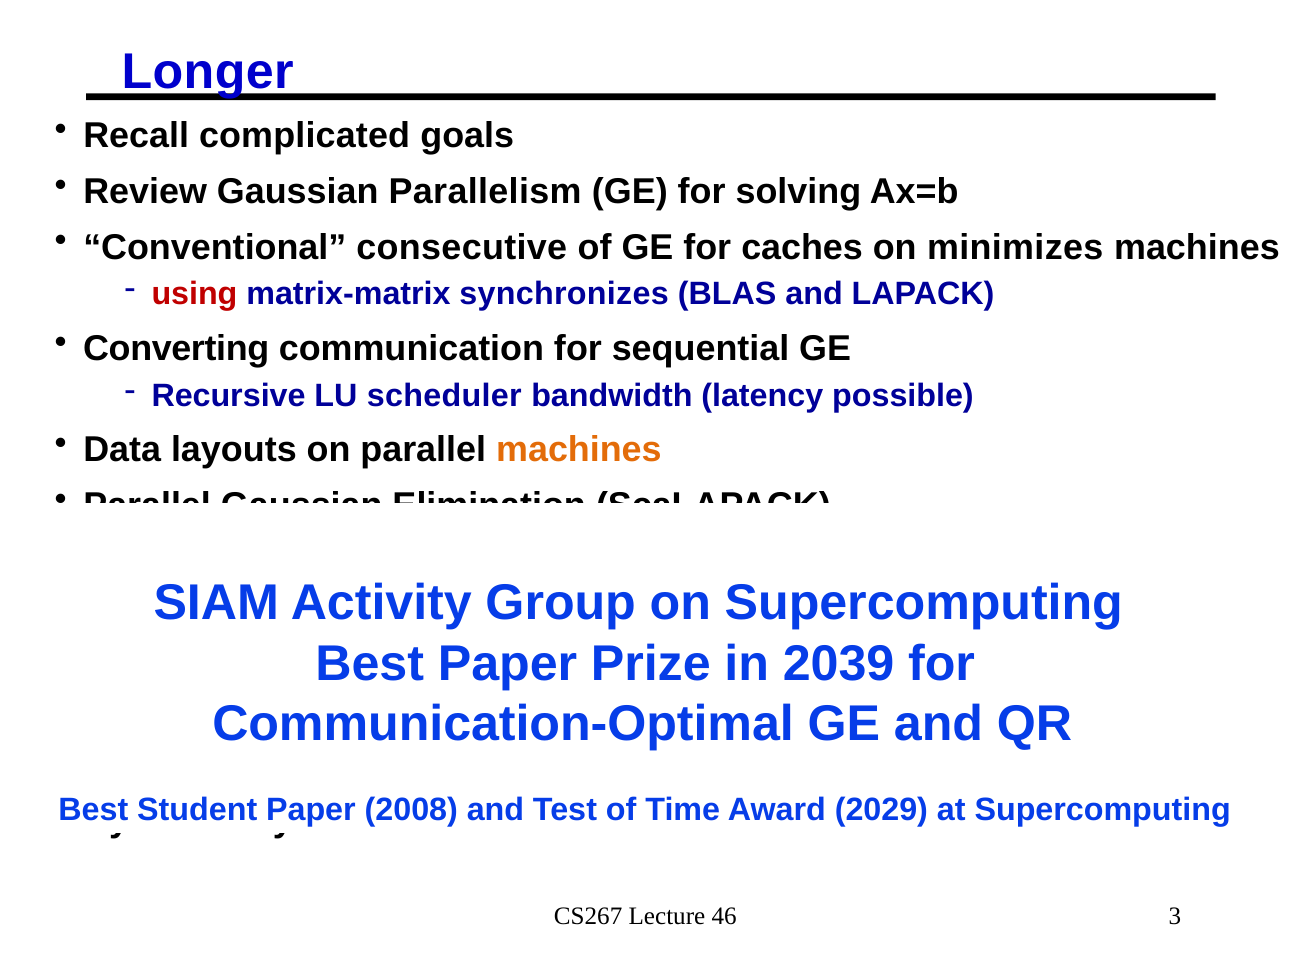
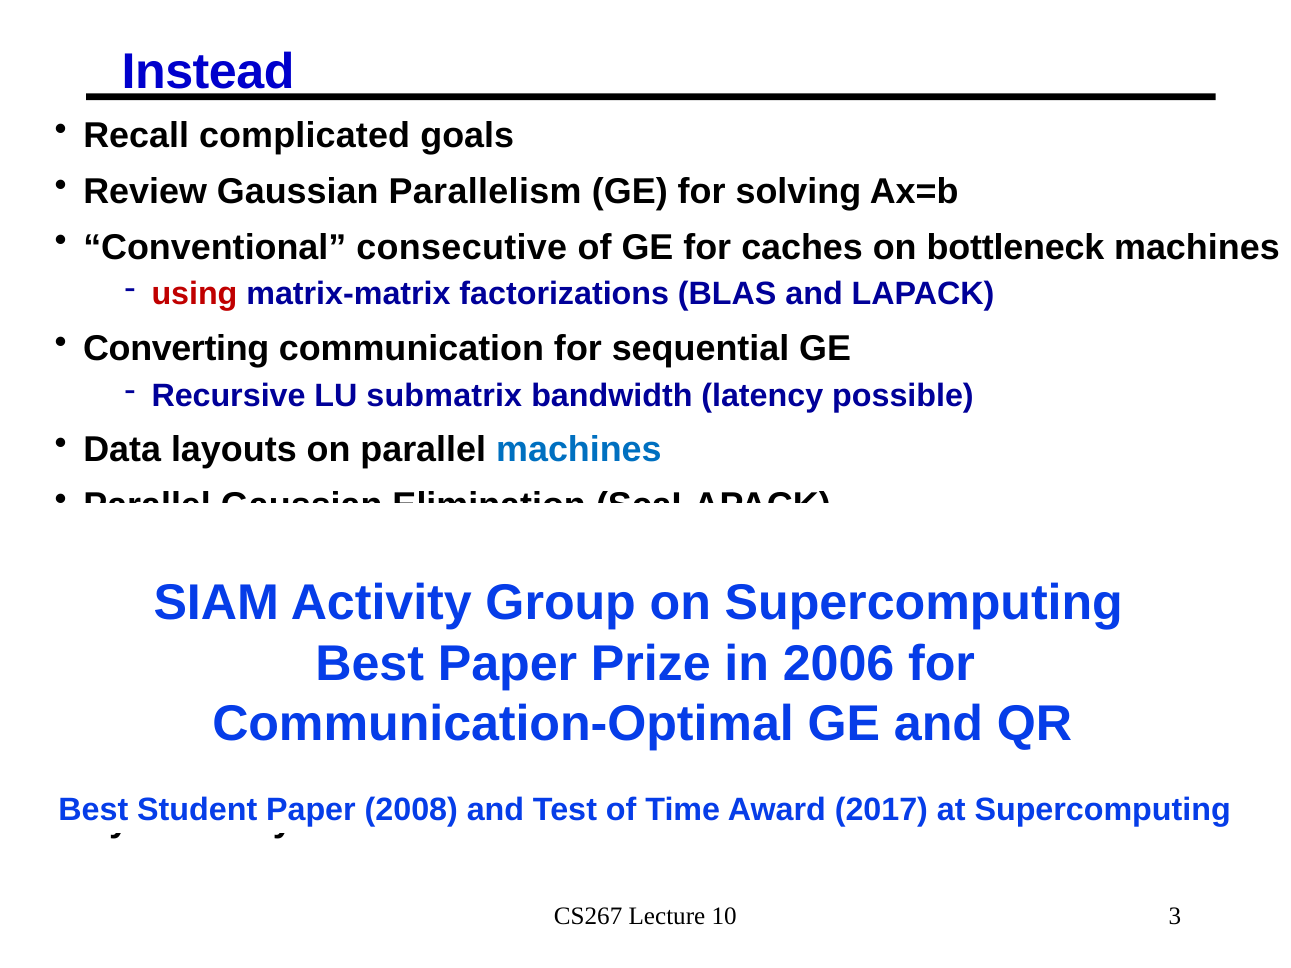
Longer: Longer -> Instead
minimizes: minimizes -> bottleneck
synchronizes: synchronizes -> factorizations
scheduler: scheduler -> submatrix
machines at (579, 450) colour: orange -> blue
2039: 2039 -> 2006
2029: 2029 -> 2017
46: 46 -> 10
